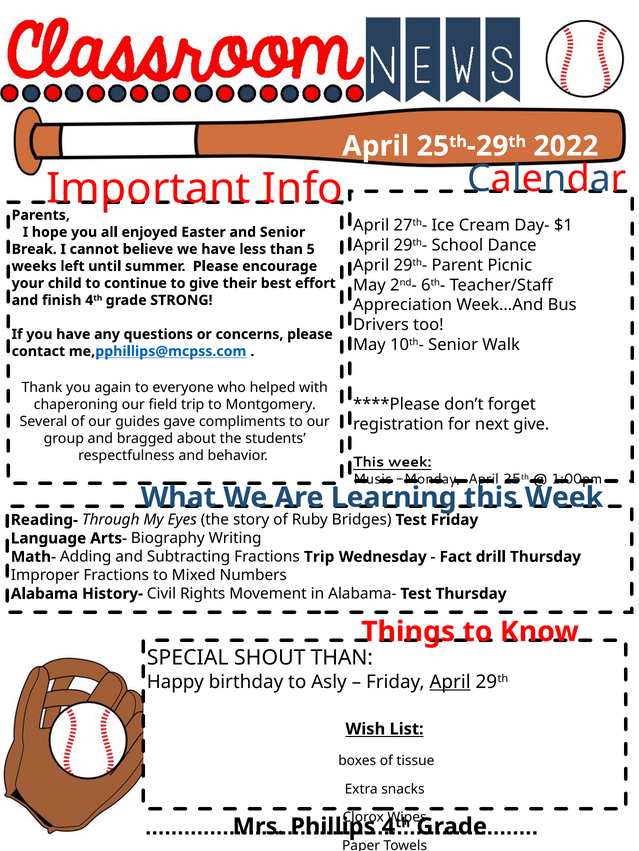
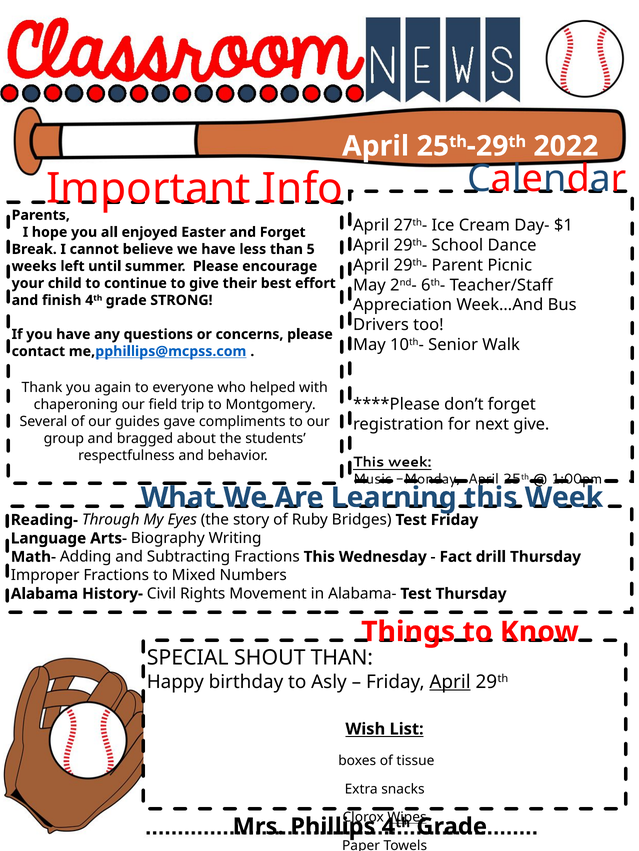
and Senior: Senior -> Forget
Fractions Trip: Trip -> This
Wipes underline: none -> present
